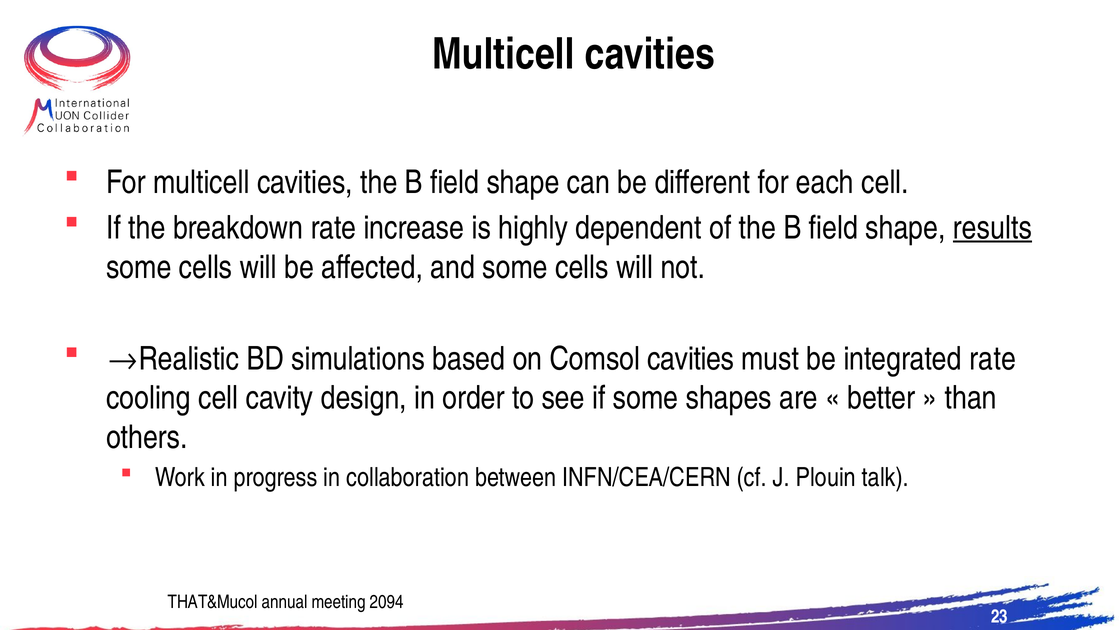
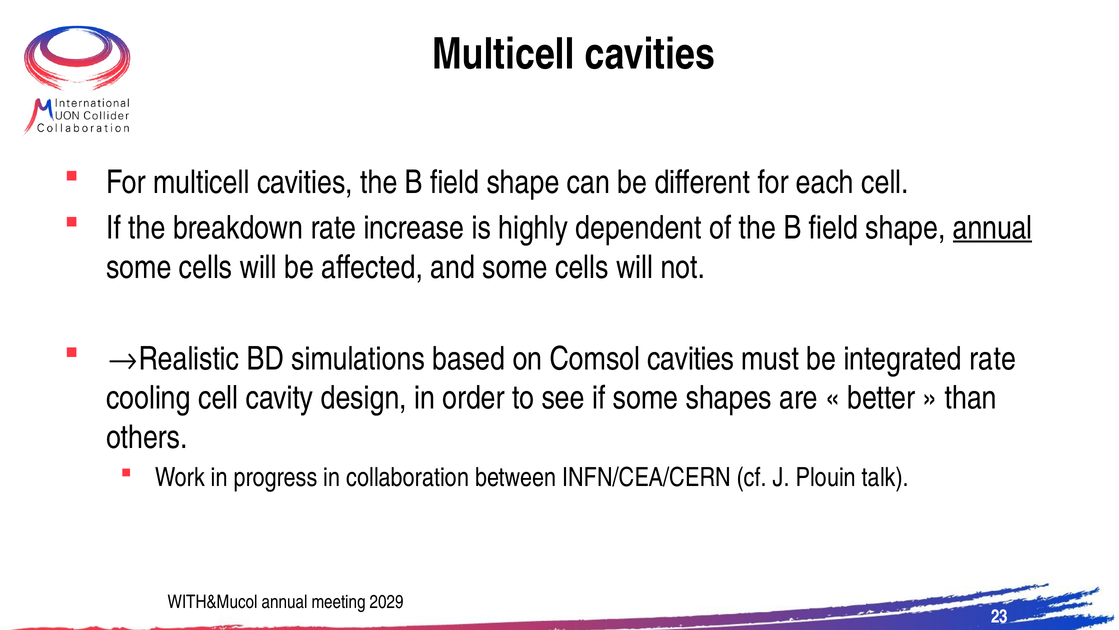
shape results: results -> annual
THAT&Mucol: THAT&Mucol -> WITH&Mucol
2094: 2094 -> 2029
